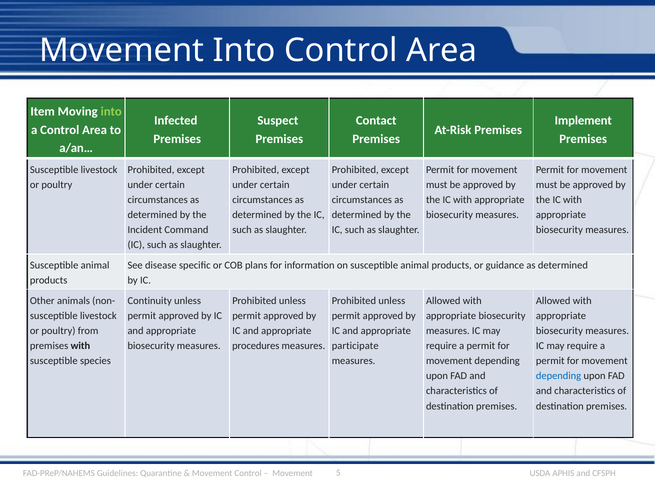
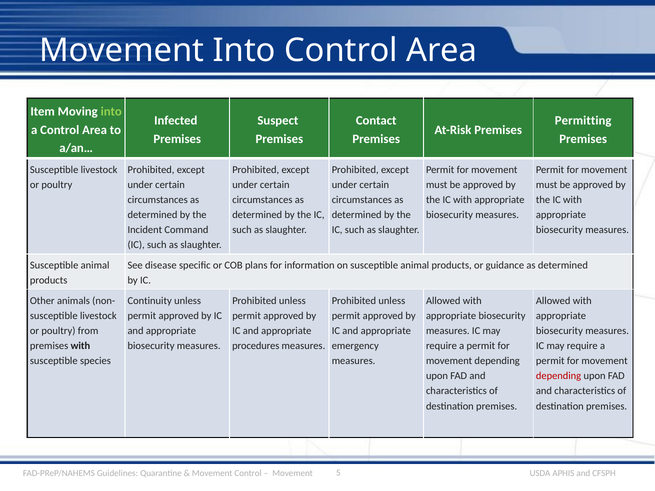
Implement: Implement -> Permitting
participate: participate -> emergency
depending at (559, 376) colour: blue -> red
